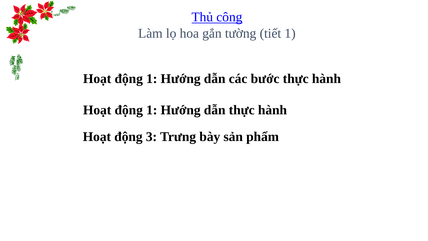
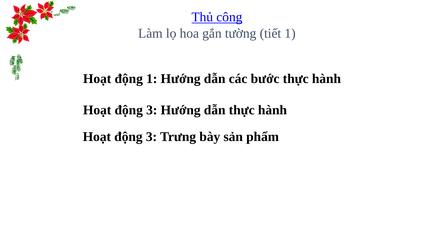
1 at (152, 110): 1 -> 3
